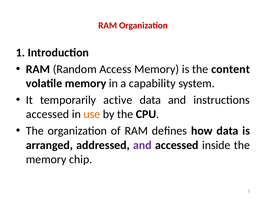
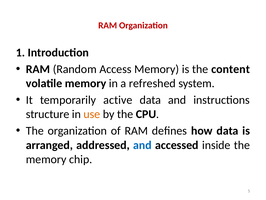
capability: capability -> refreshed
accessed at (48, 114): accessed -> structure
and at (142, 145) colour: purple -> blue
